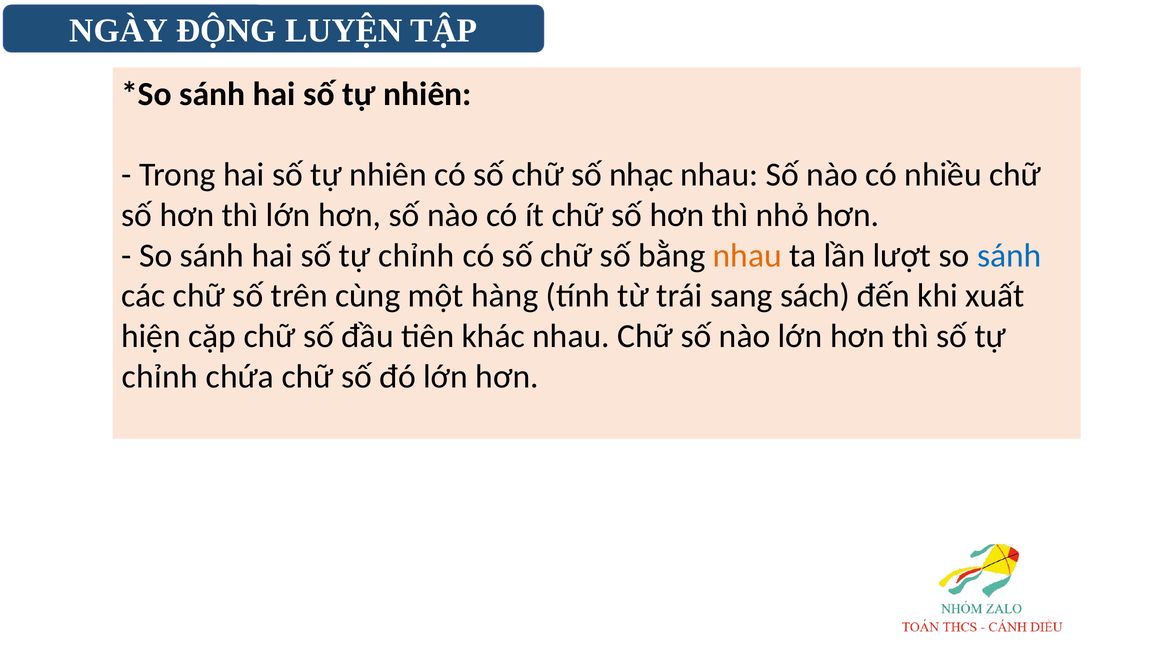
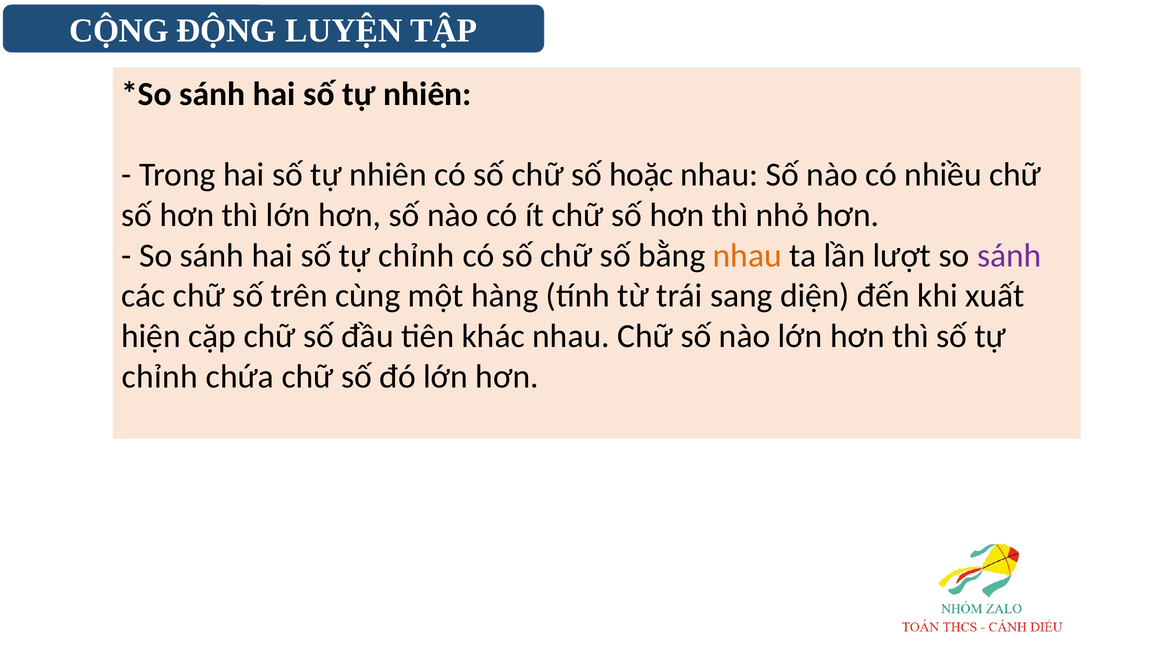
NGÀY: NGÀY -> CỘNG
nhạc: nhạc -> hoặc
sánh at (1009, 255) colour: blue -> purple
sách: sách -> diện
